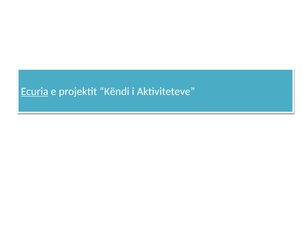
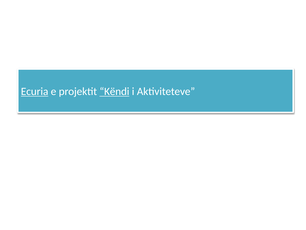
Këndi underline: none -> present
